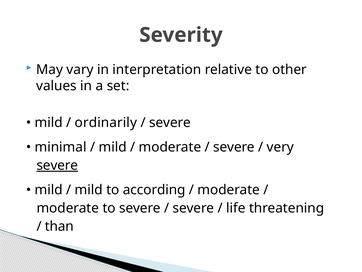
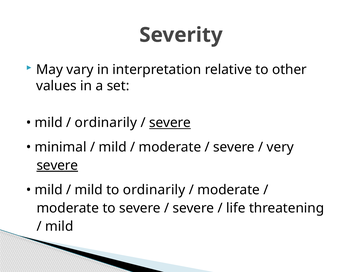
severe at (170, 122) underline: none -> present
to according: according -> ordinarily
than at (59, 226): than -> mild
